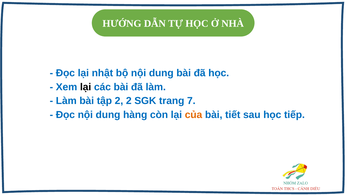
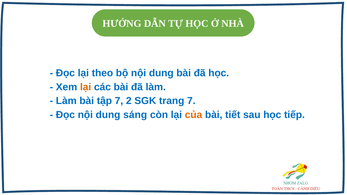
nhật: nhật -> theo
lại at (86, 87) colour: black -> orange
tập 2: 2 -> 7
hàng: hàng -> sáng
